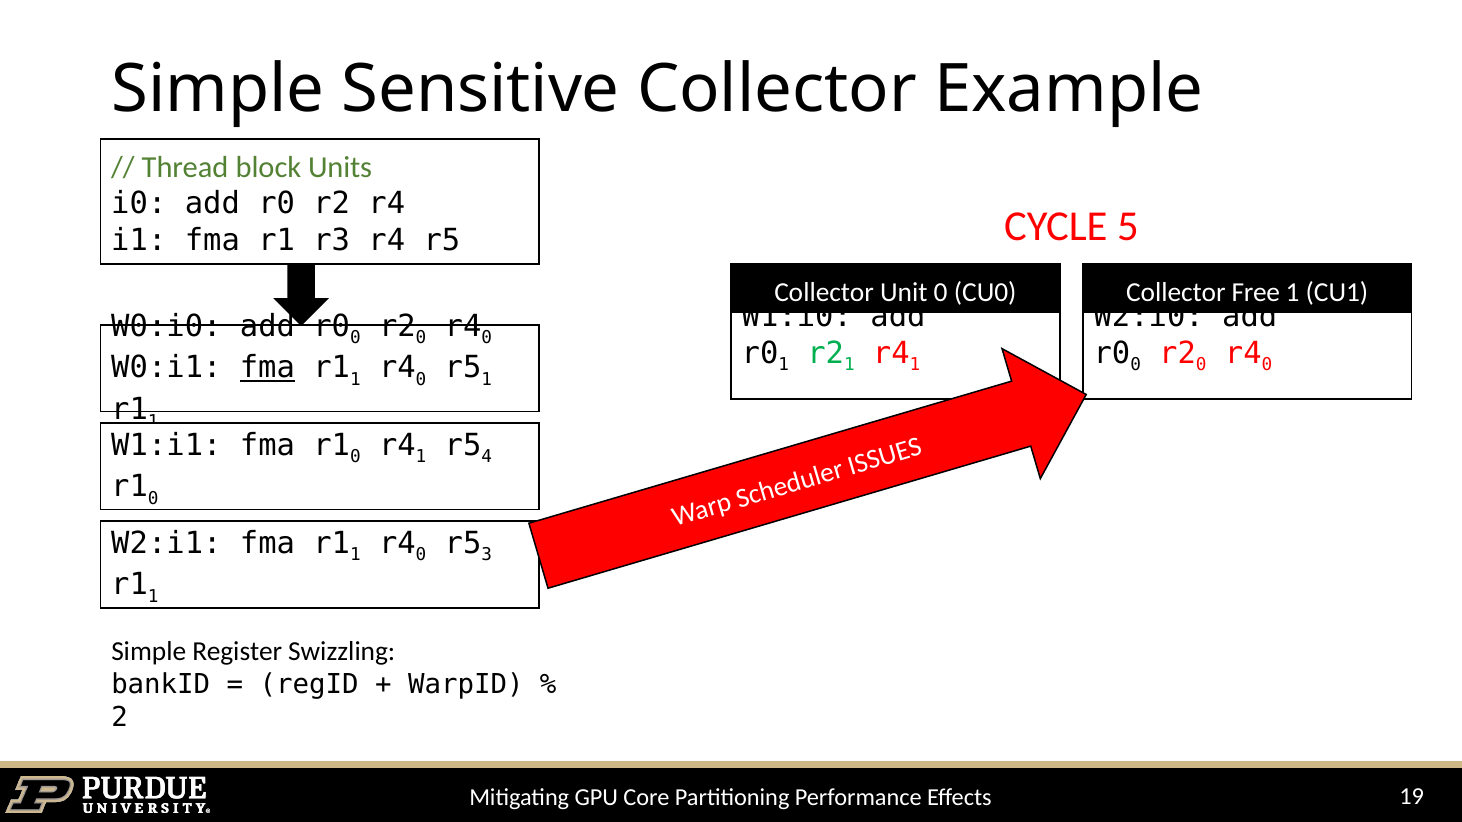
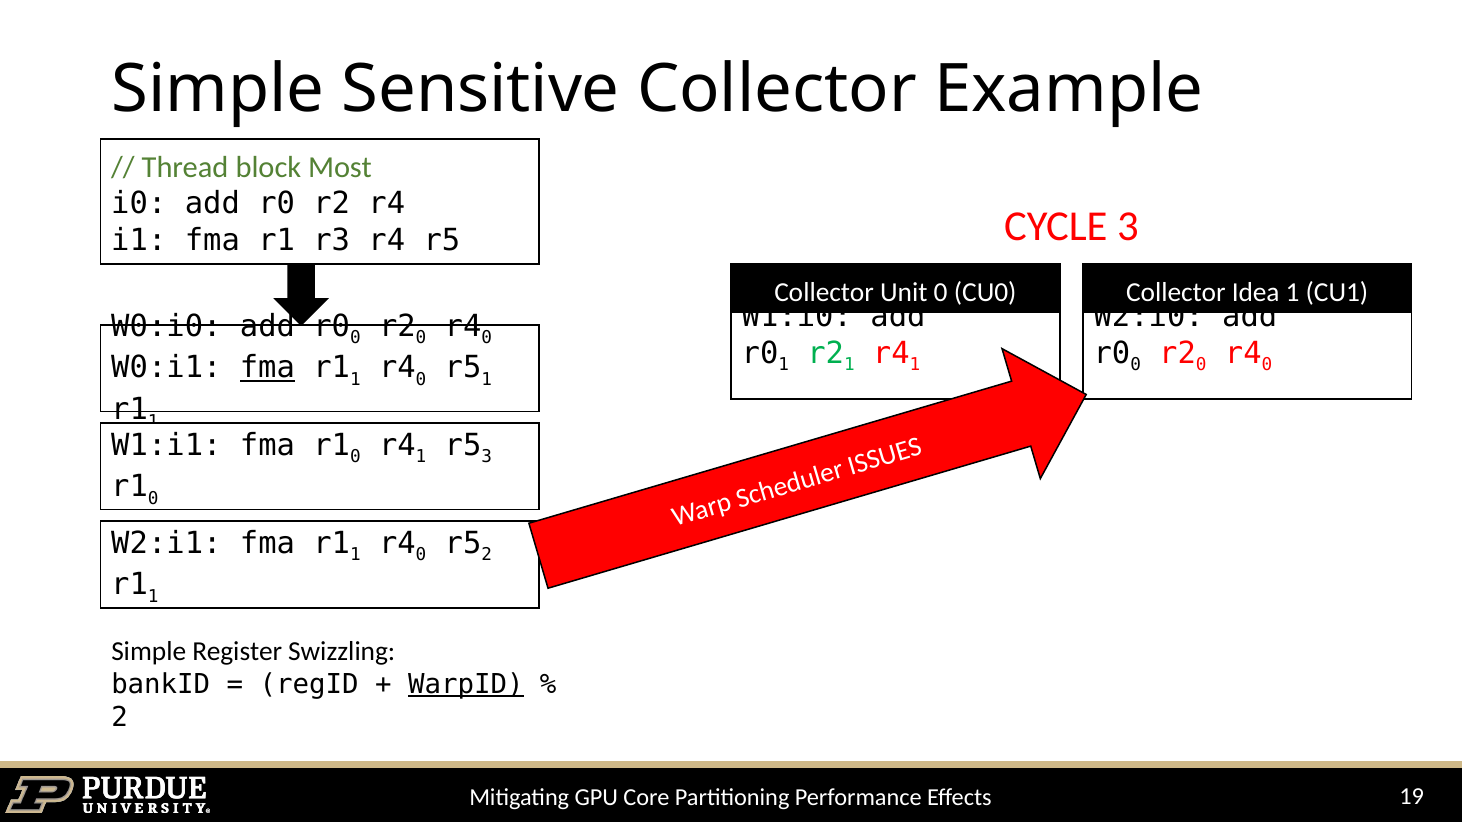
Units: Units -> Most
CYCLE 5: 5 -> 3
Free: Free -> Idea
r5 4: 4 -> 3
r5 3: 3 -> 2
WarpID underline: none -> present
